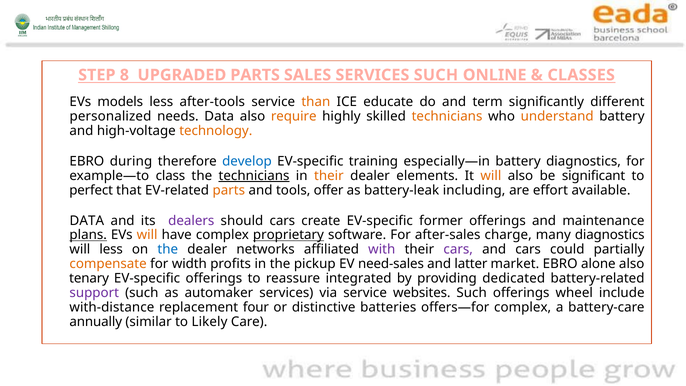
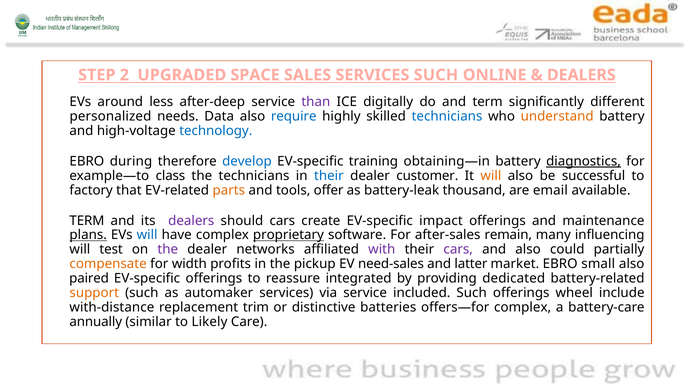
8: 8 -> 2
UPGRADED PARTS: PARTS -> SPACE
CLASSES at (581, 75): CLASSES -> DEALERS
models: models -> around
after-tools: after-tools -> after-deep
than colour: orange -> purple
educate: educate -> digitally
require colour: orange -> blue
technicians at (447, 116) colour: orange -> blue
technology colour: orange -> blue
especially—in: especially—in -> obtaining—in
diagnostics at (584, 161) underline: none -> present
technicians at (254, 176) underline: present -> none
their at (329, 176) colour: orange -> blue
elements: elements -> customer
significant: significant -> successful
perfect: perfect -> factory
including: including -> thousand
effort: effort -> email
DATA at (87, 221): DATA -> TERM
former: former -> impact
will at (147, 235) colour: orange -> blue
charge: charge -> remain
many diagnostics: diagnostics -> influencing
will less: less -> test
the at (168, 249) colour: blue -> purple
and cars: cars -> also
alone: alone -> small
tenary: tenary -> paired
support colour: purple -> orange
websites: websites -> included
four: four -> trim
